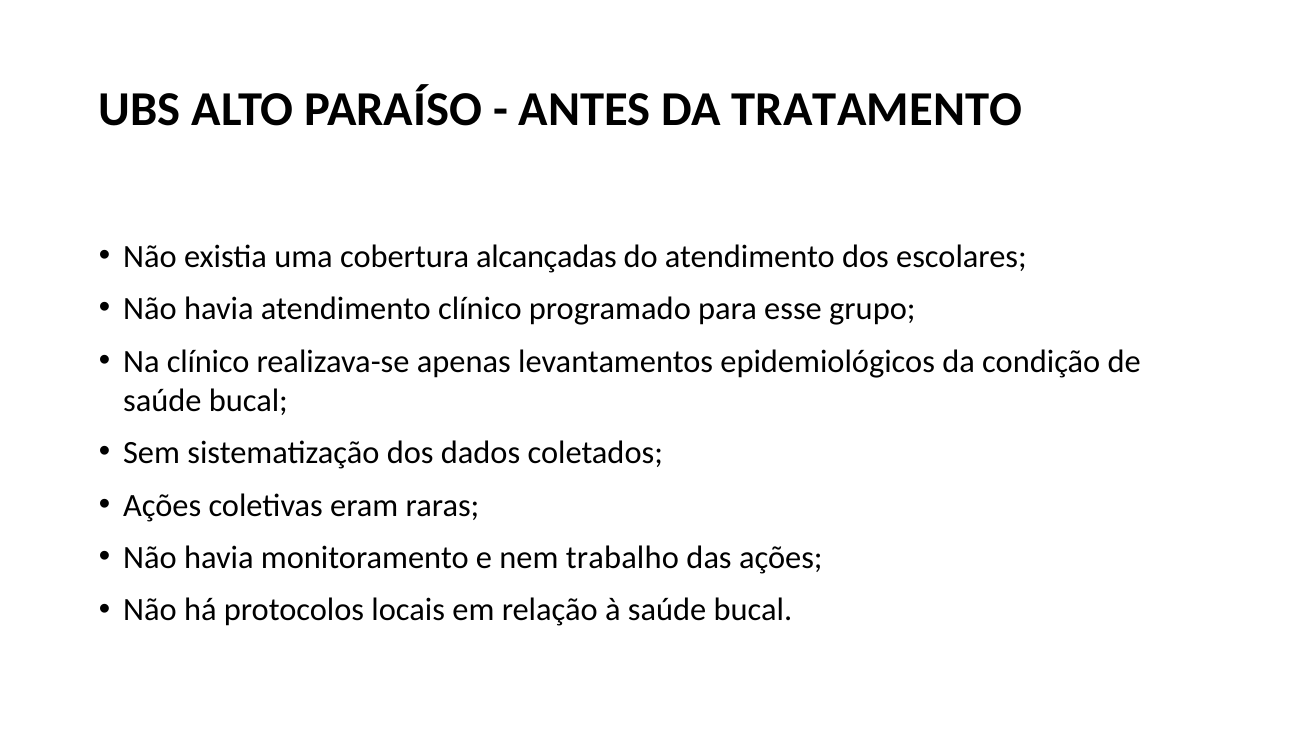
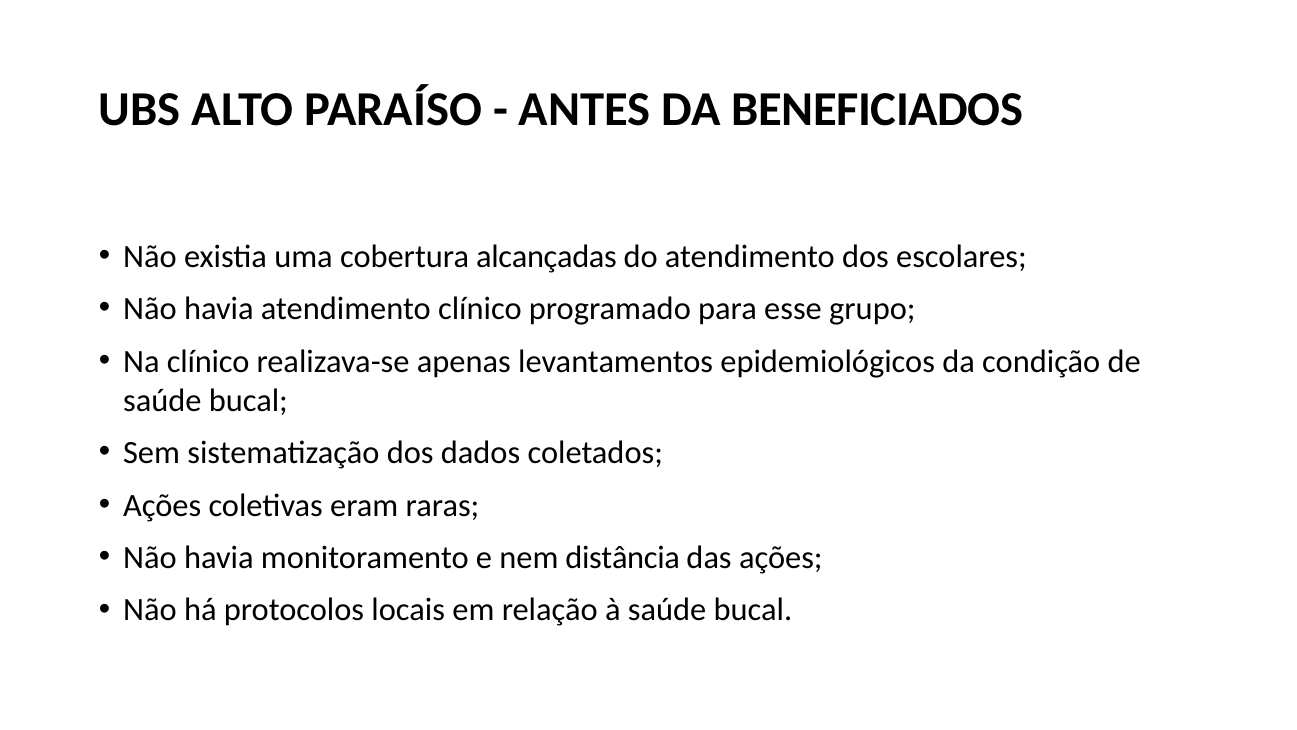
TRATAMENTO: TRATAMENTO -> BENEFICIADOS
trabalho: trabalho -> distância
